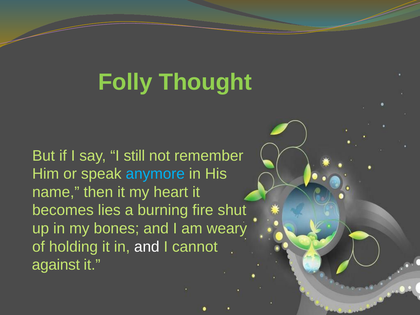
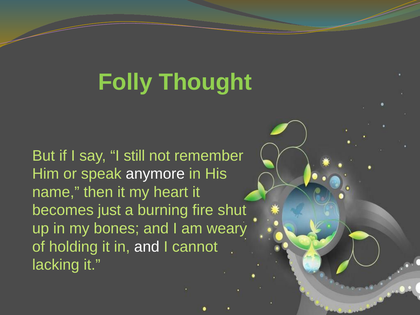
anymore colour: light blue -> white
lies: lies -> just
against: against -> lacking
